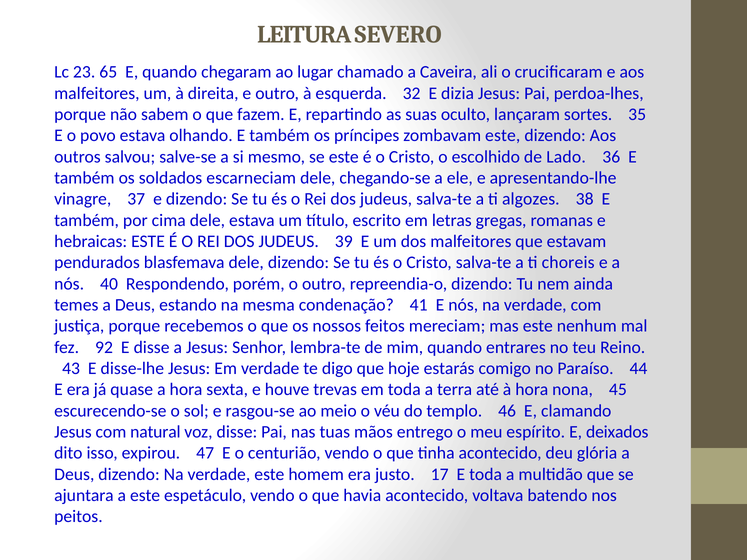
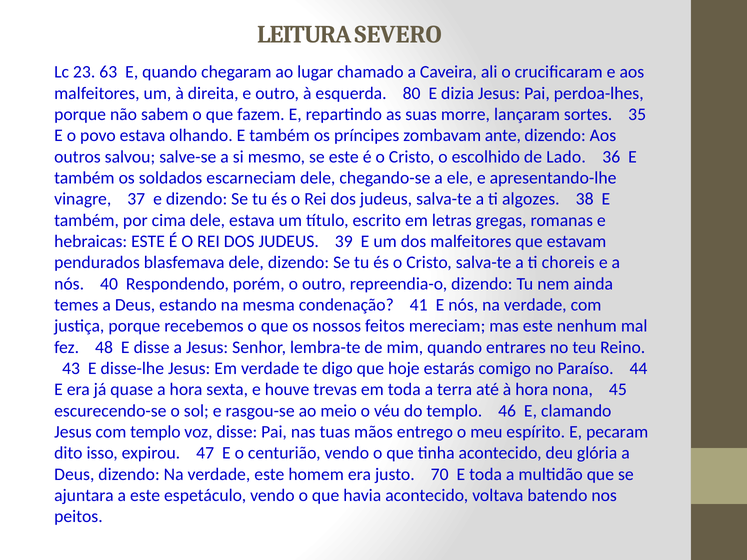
65: 65 -> 63
32: 32 -> 80
oculto: oculto -> morre
zombavam este: este -> ante
92: 92 -> 48
com natural: natural -> templo
deixados: deixados -> pecaram
17: 17 -> 70
